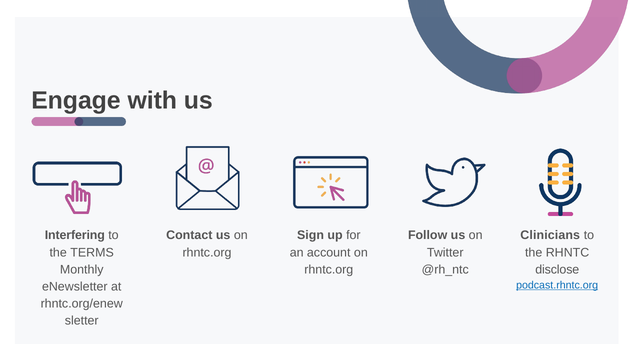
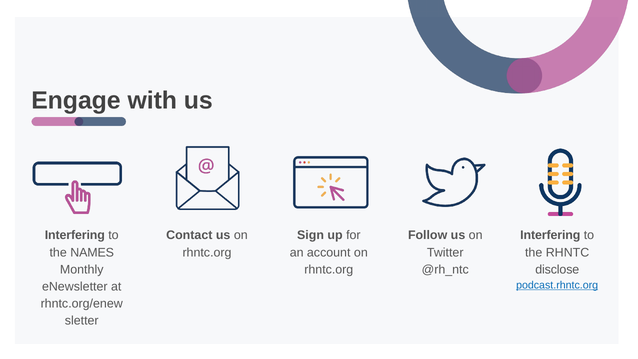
Clinicians at (550, 235): Clinicians -> Interfering
TERMS: TERMS -> NAMES
